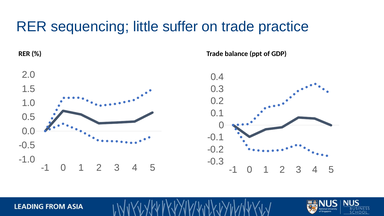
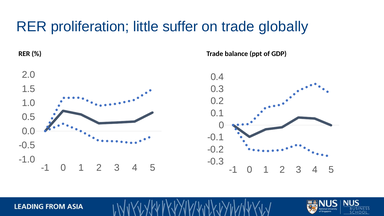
sequencing: sequencing -> proliferation
practice: practice -> globally
